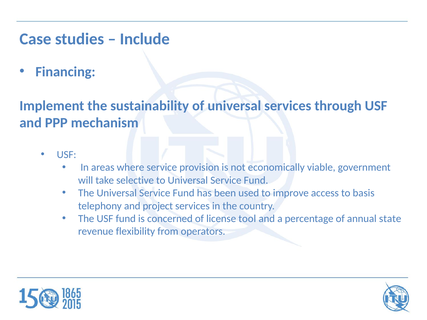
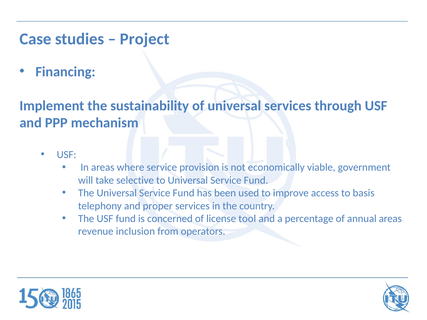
Include: Include -> Project
project: project -> proper
annual state: state -> areas
flexibility: flexibility -> inclusion
